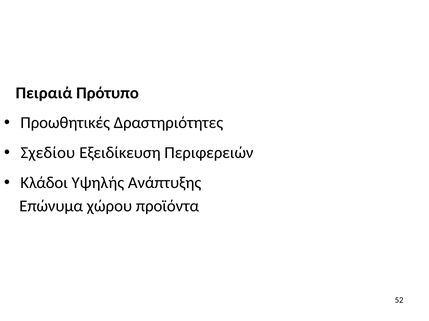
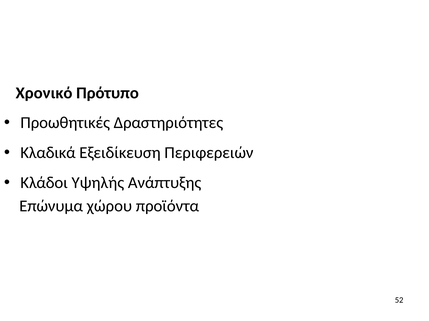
Πειραιά: Πειραιά -> Χρονικό
Σχεδίου: Σχεδίου -> Κλαδικά
